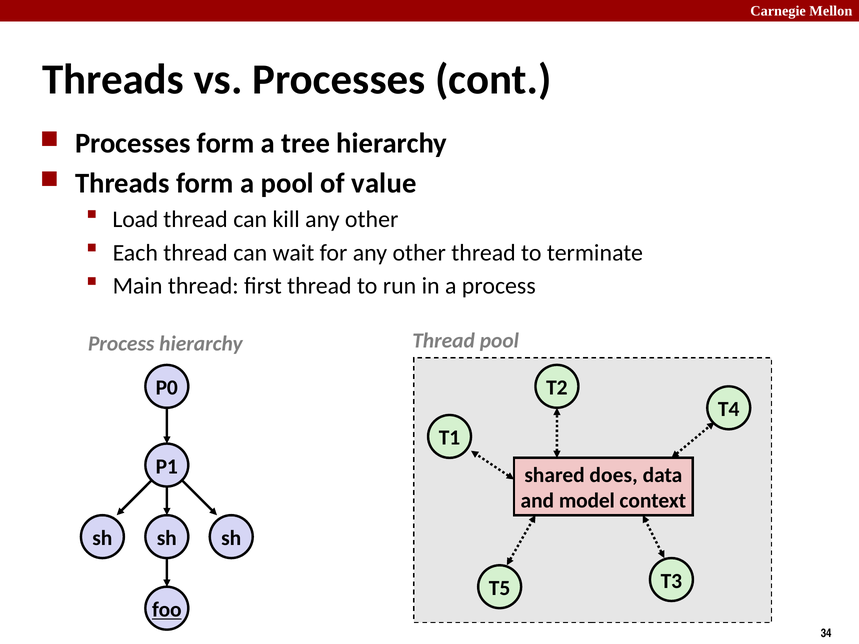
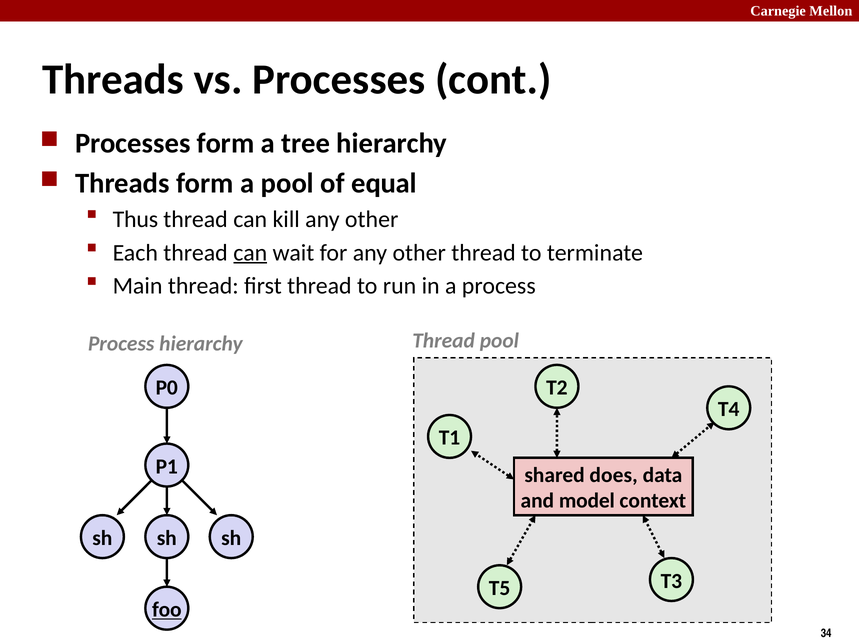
value: value -> equal
Load: Load -> Thus
can at (250, 253) underline: none -> present
